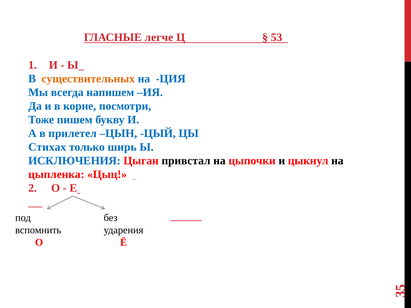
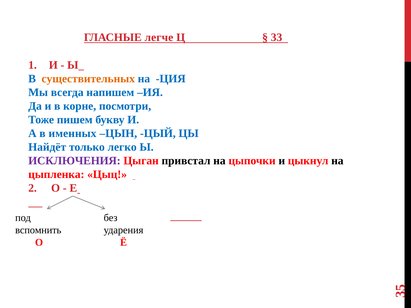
53: 53 -> 33
прилетел: прилетел -> именных
Стихах: Стихах -> Найдёт
ширь: ширь -> легко
ИСКЛЮЧЕНИЯ colour: blue -> purple
